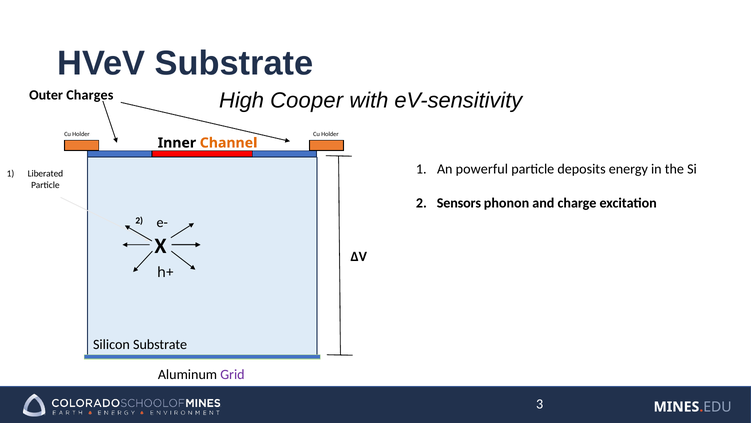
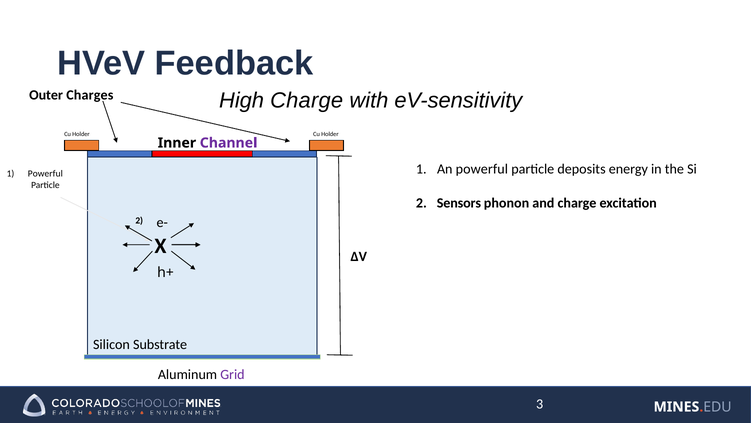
HVeV Substrate: Substrate -> Feedback
High Cooper: Cooper -> Charge
Channel colour: orange -> purple
Liberated at (45, 174): Liberated -> Powerful
